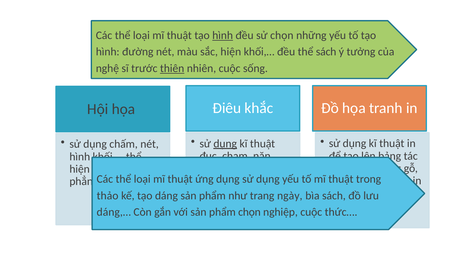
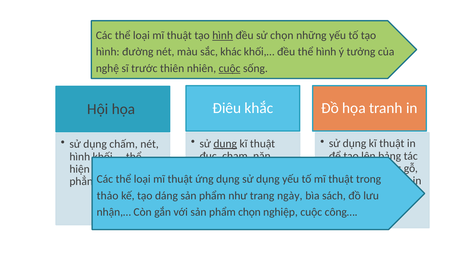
sắc hiện: hiện -> khác
thể sách: sách -> hình
thiên underline: present -> none
cuộc at (230, 68) underline: none -> present
dáng,…: dáng,… -> nhận,…
thức…: thức… -> công…
